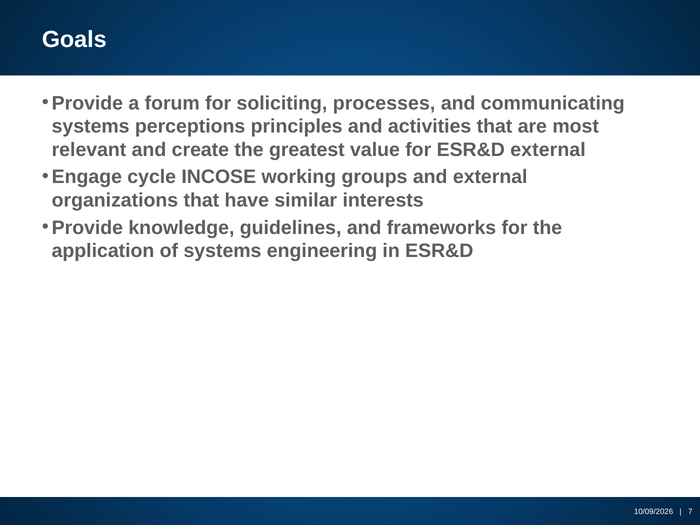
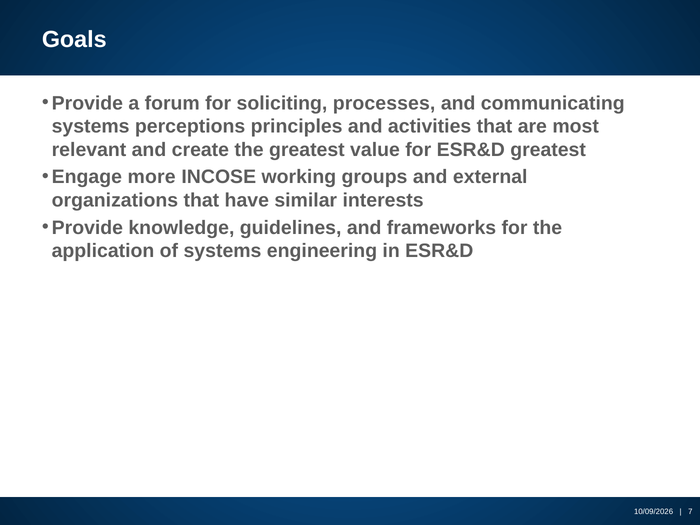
ESR&D external: external -> greatest
cycle: cycle -> more
